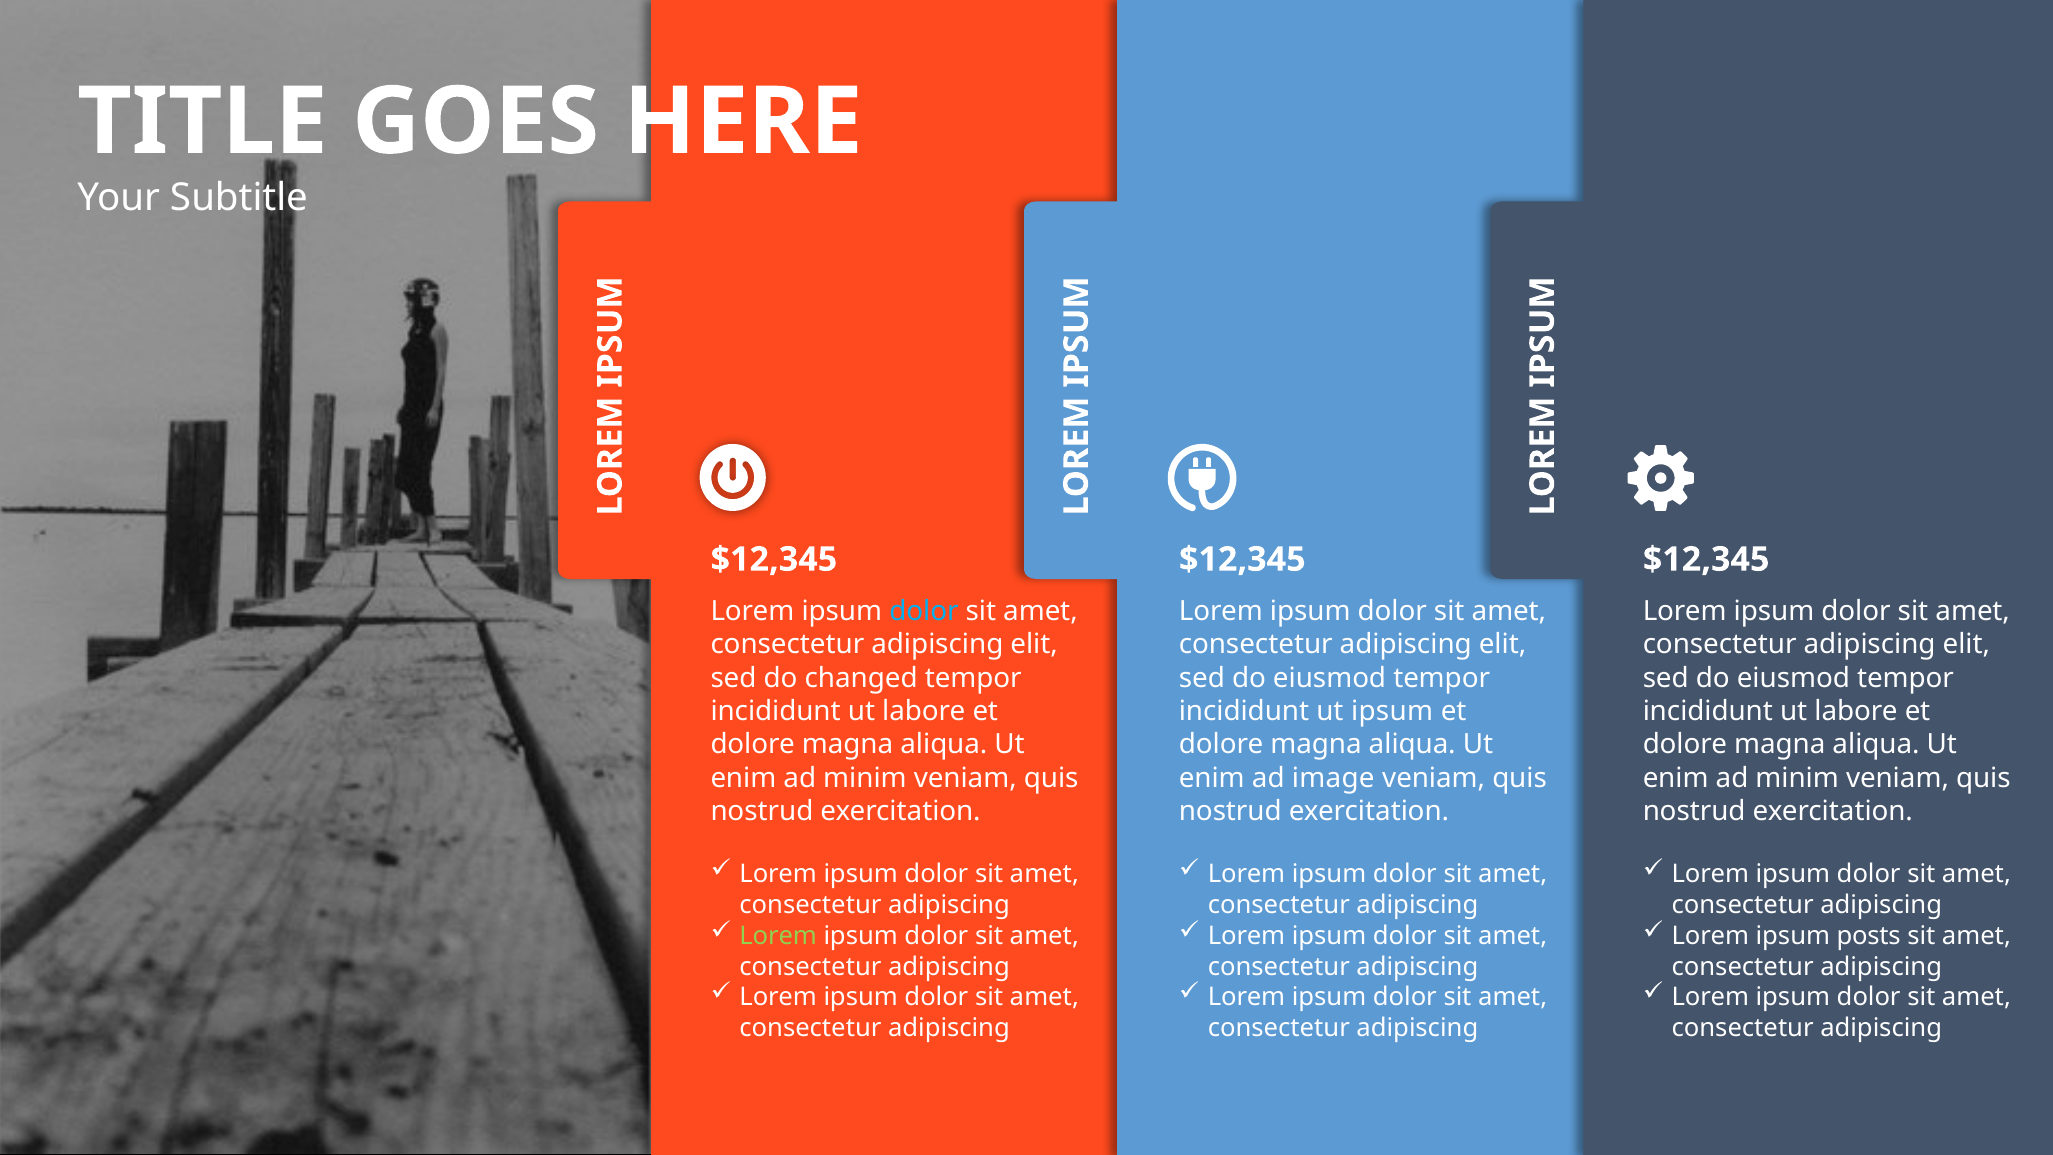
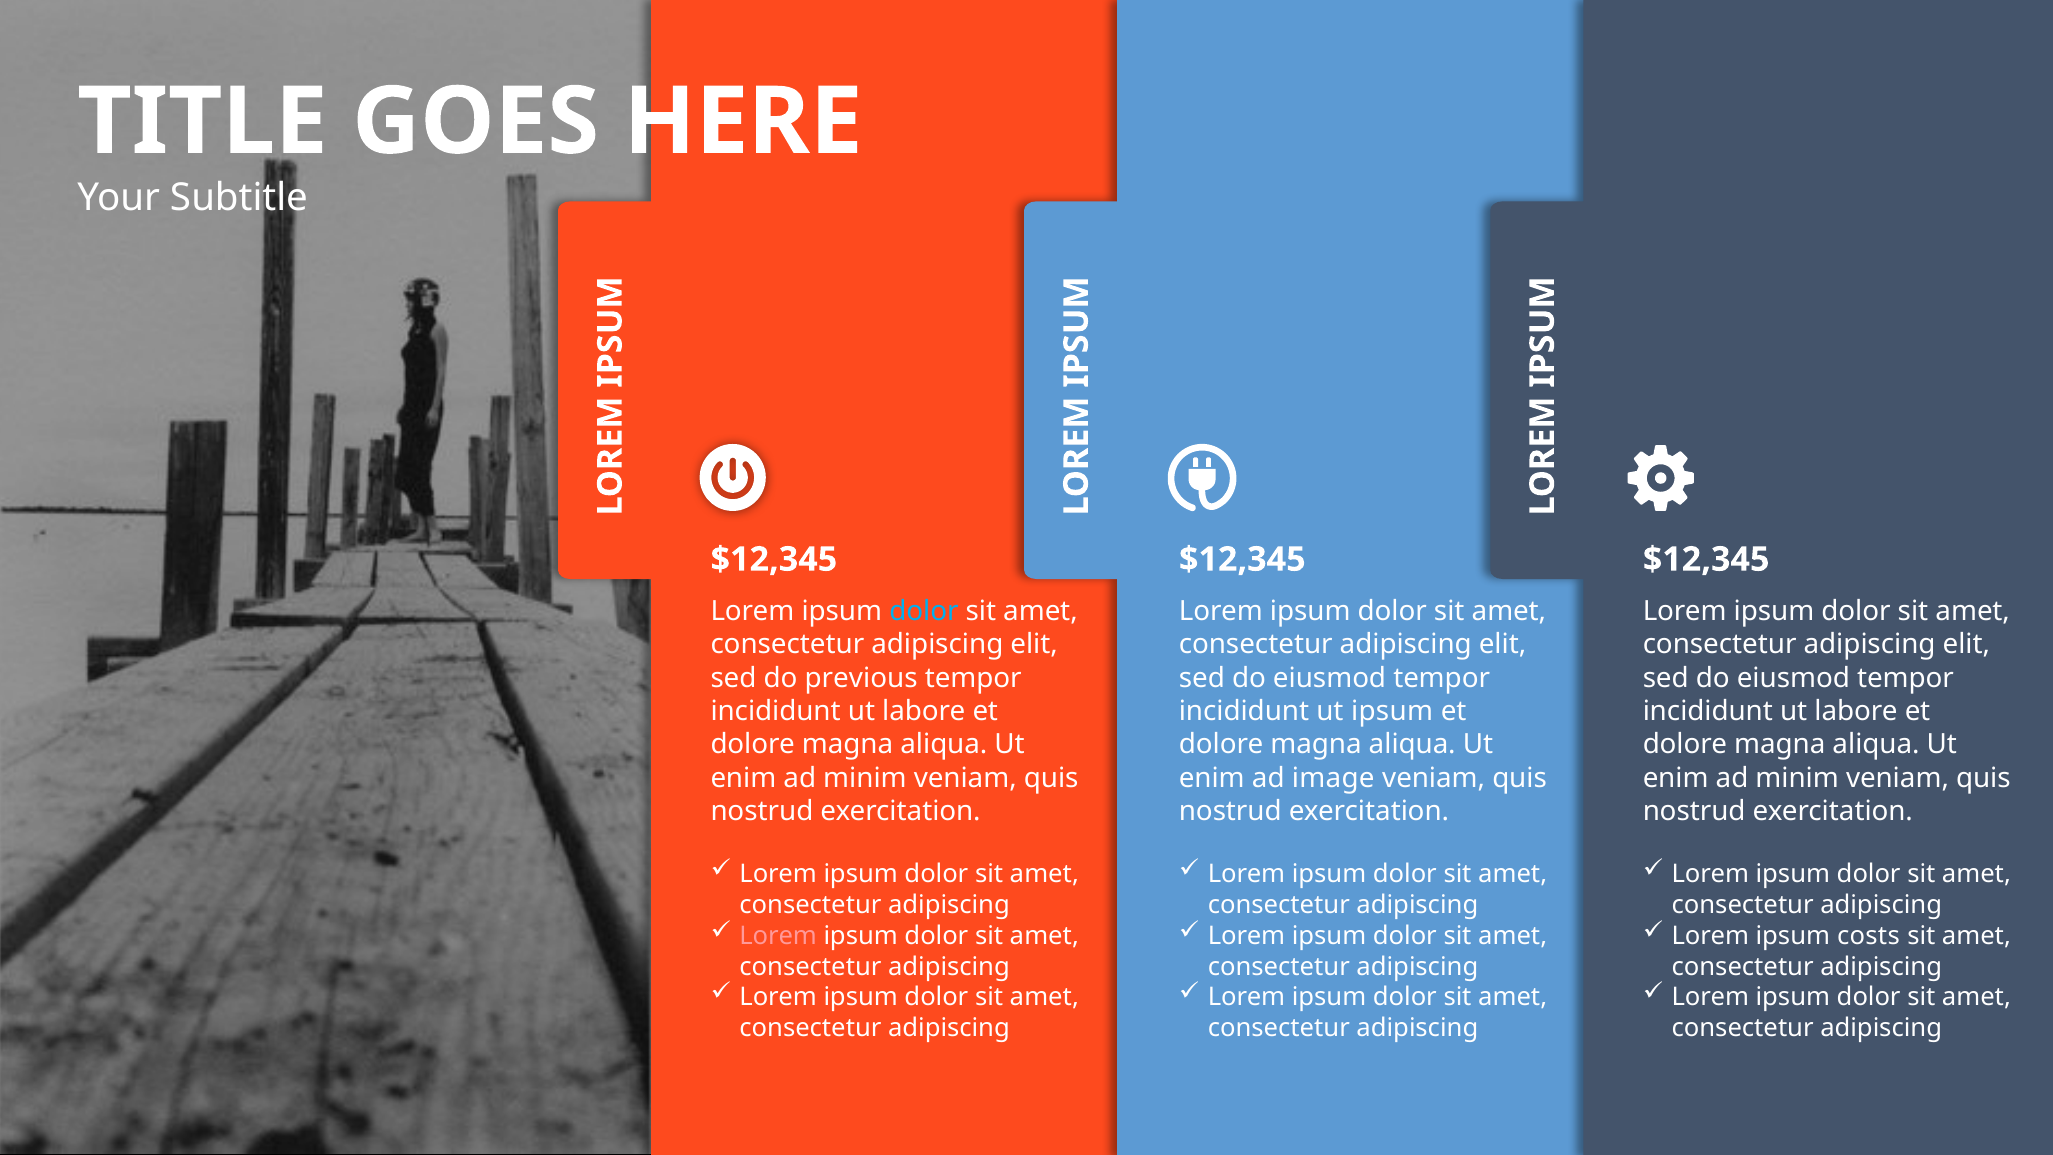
changed: changed -> previous
Lorem at (778, 936) colour: light green -> pink
posts: posts -> costs
